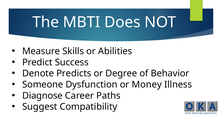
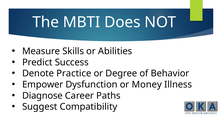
Predicts: Predicts -> Practice
Someone: Someone -> Empower
